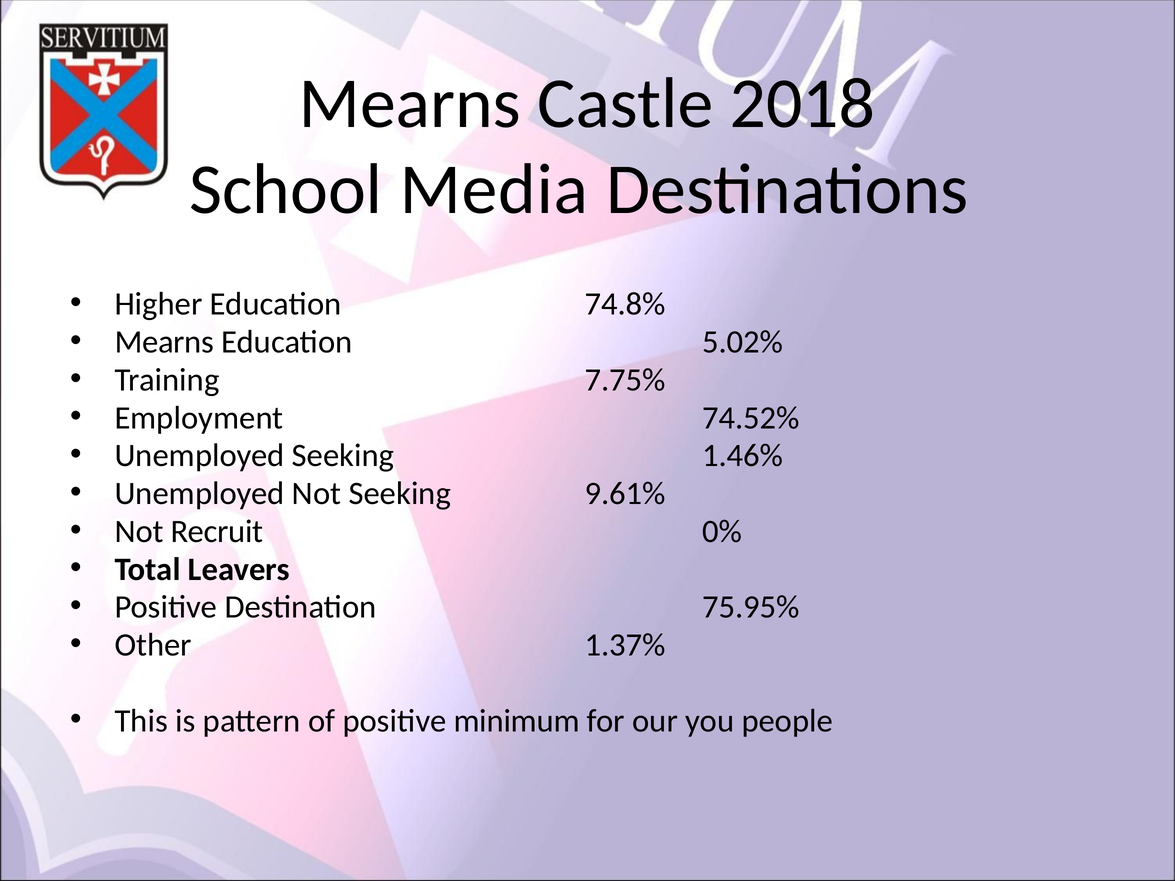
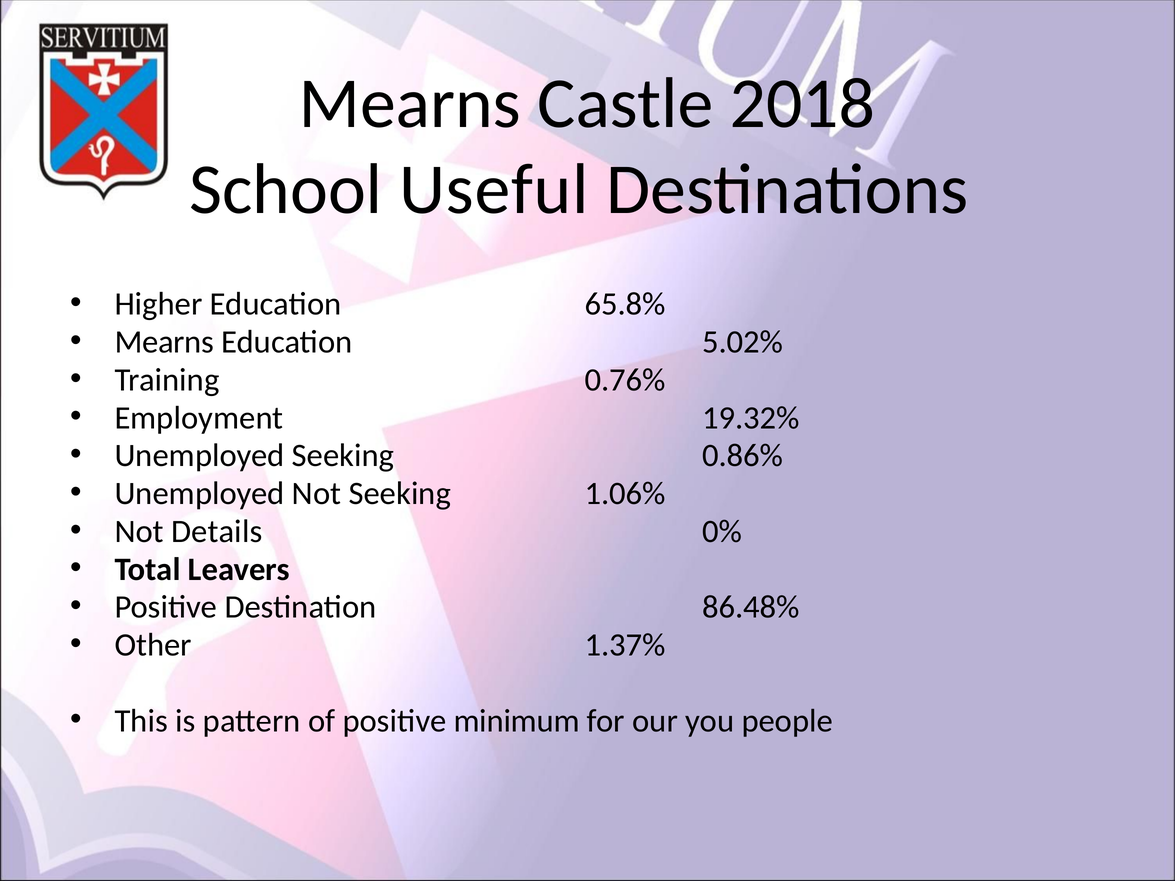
Media: Media -> Useful
74.8%: 74.8% -> 65.8%
7.75%: 7.75% -> 0.76%
74.52%: 74.52% -> 19.32%
1.46%: 1.46% -> 0.86%
9.61%: 9.61% -> 1.06%
Recruit: Recruit -> Details
75.95%: 75.95% -> 86.48%
